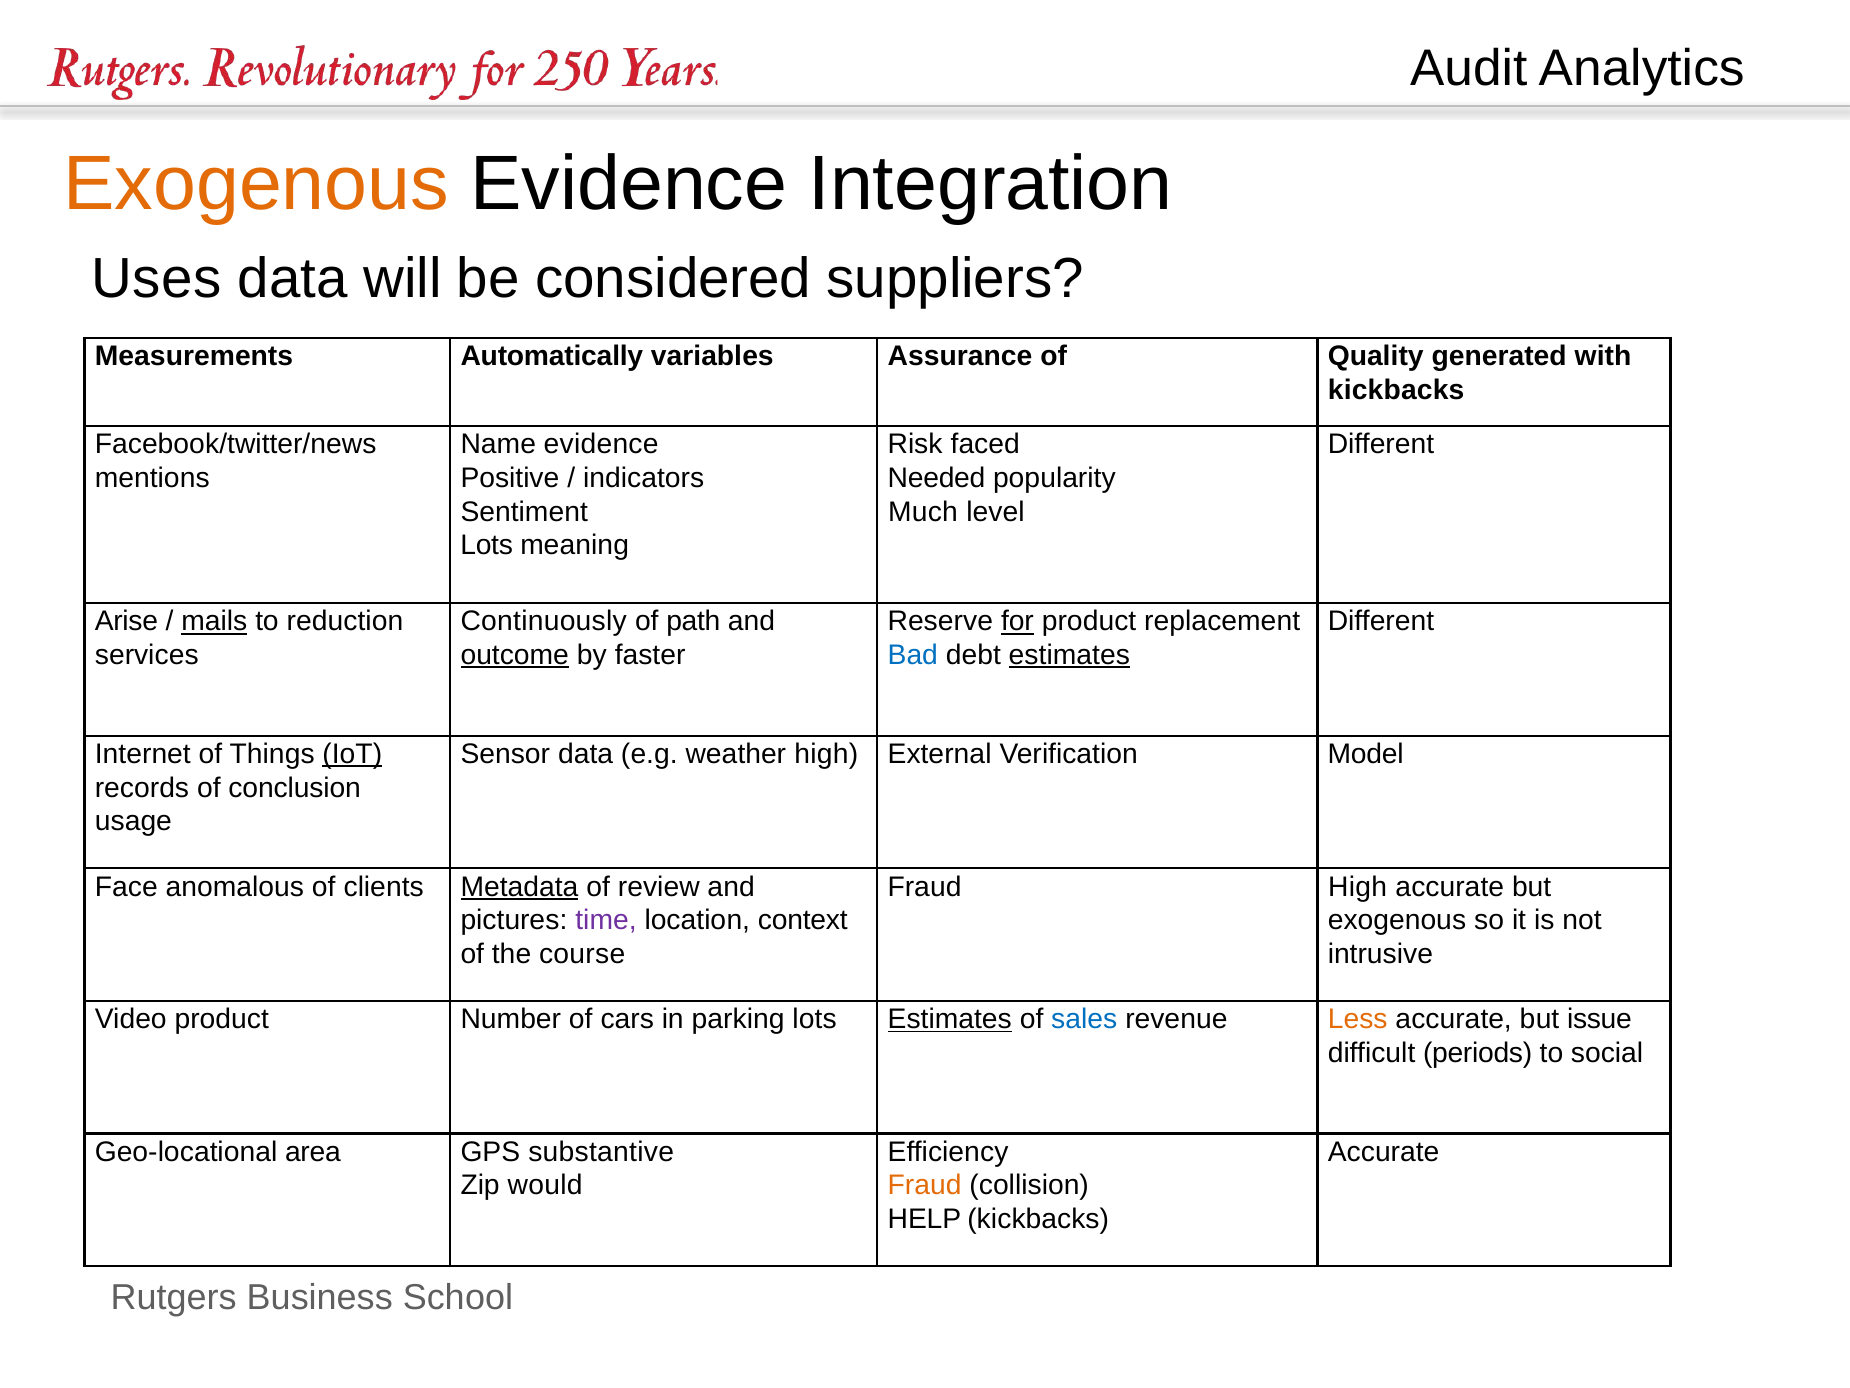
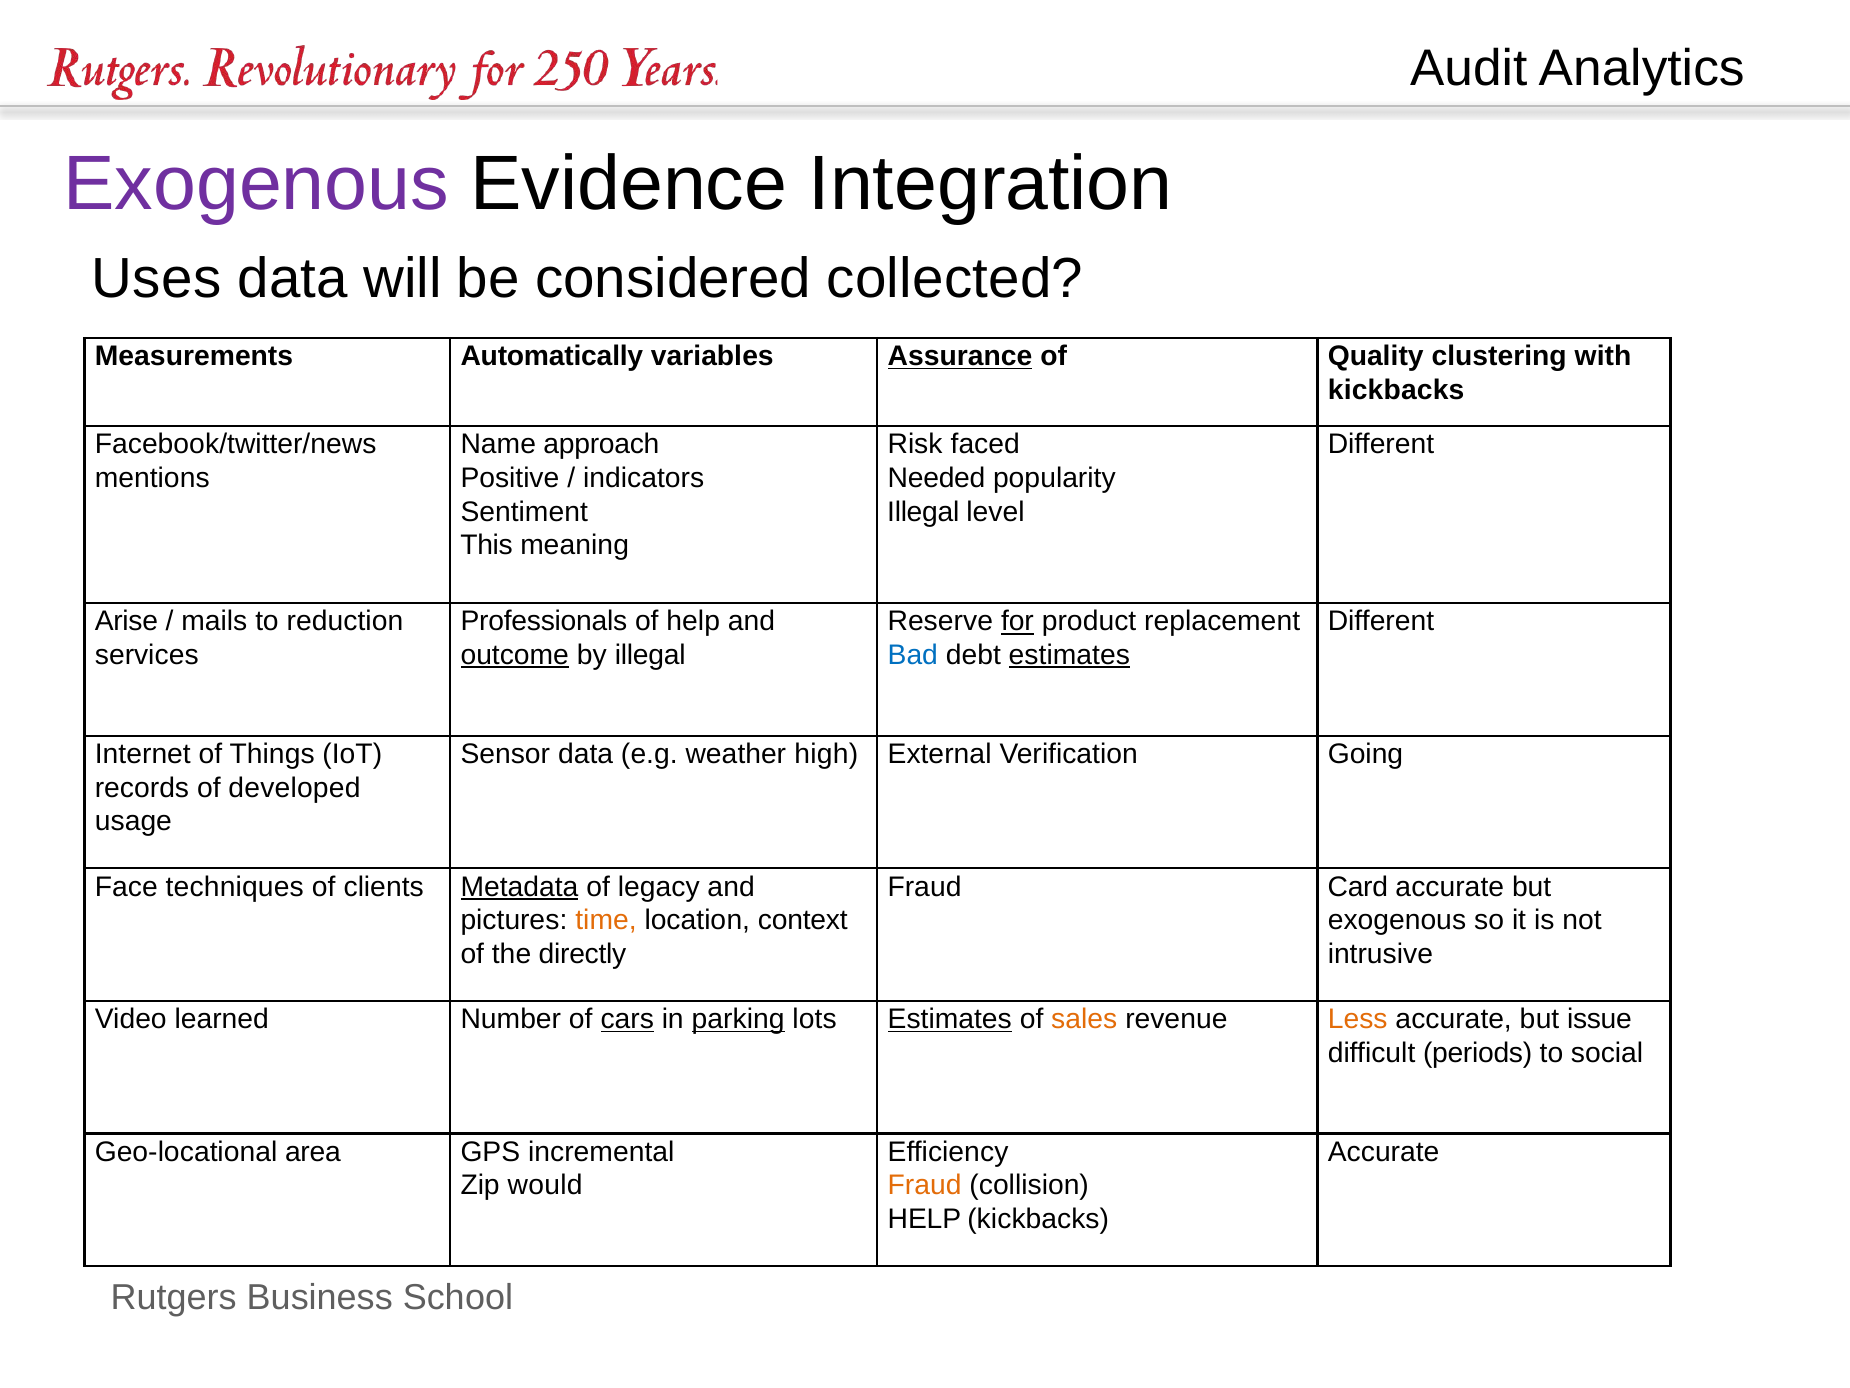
Exogenous at (256, 184) colour: orange -> purple
suppliers: suppliers -> collected
Assurance underline: none -> present
generated: generated -> clustering
Name evidence: evidence -> approach
Much at (923, 512): Much -> Illegal
Lots at (487, 545): Lots -> This
mails underline: present -> none
Continuously: Continuously -> Professionals
of path: path -> help
by faster: faster -> illegal
IoT underline: present -> none
Model: Model -> Going
conclusion: conclusion -> developed
anomalous: anomalous -> techniques
review: review -> legacy
Fraud High: High -> Card
time colour: purple -> orange
course: course -> directly
Video product: product -> learned
cars underline: none -> present
parking underline: none -> present
sales colour: blue -> orange
substantive: substantive -> incremental
